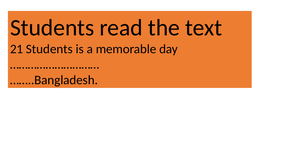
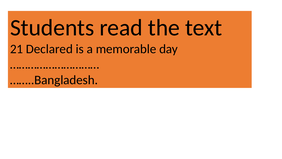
21 Students: Students -> Declared
